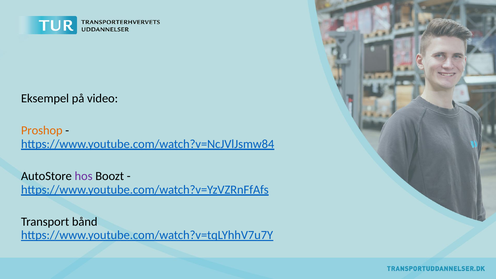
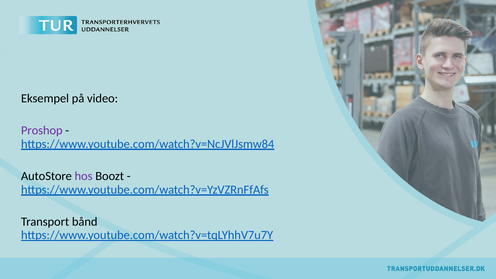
Proshop colour: orange -> purple
